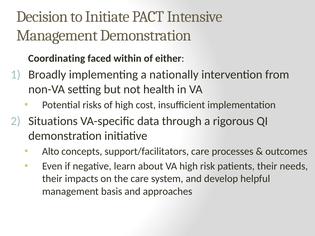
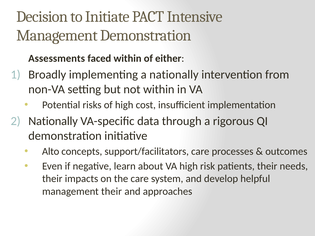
Coordinating: Coordinating -> Assessments
not health: health -> within
Situations at (53, 121): Situations -> Nationally
management basis: basis -> their
